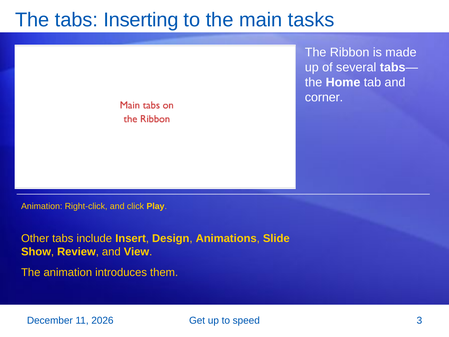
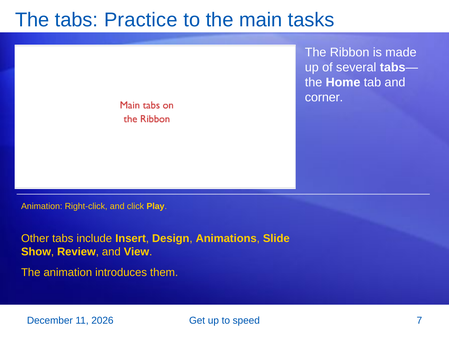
Inserting: Inserting -> Practice
3: 3 -> 7
